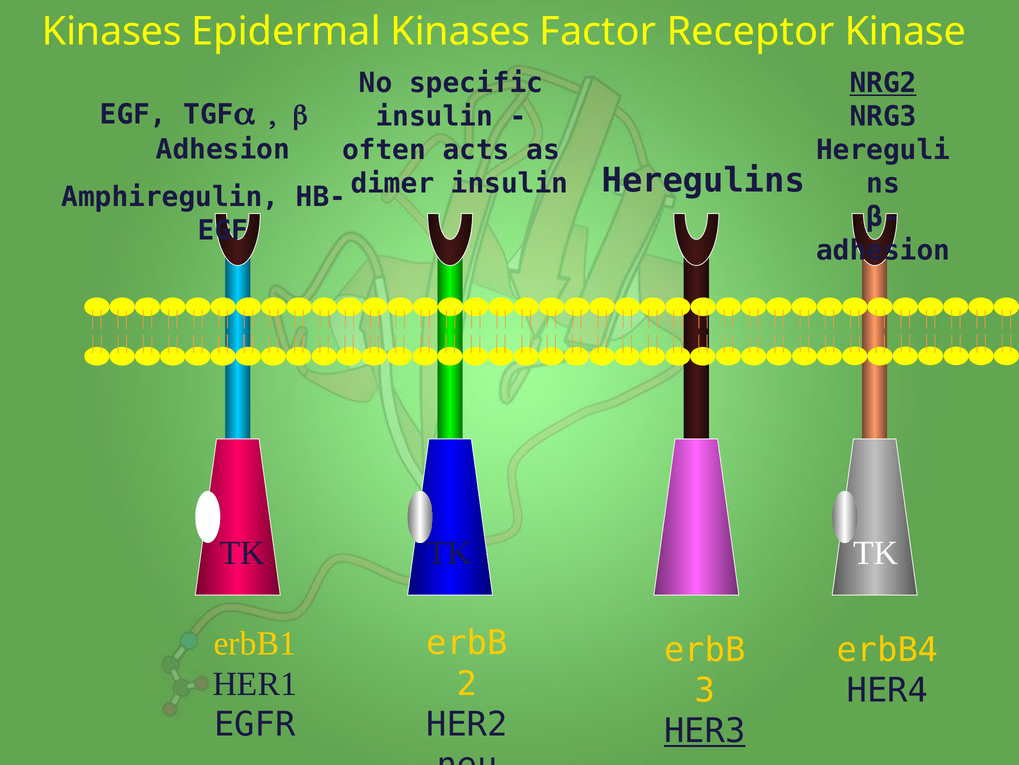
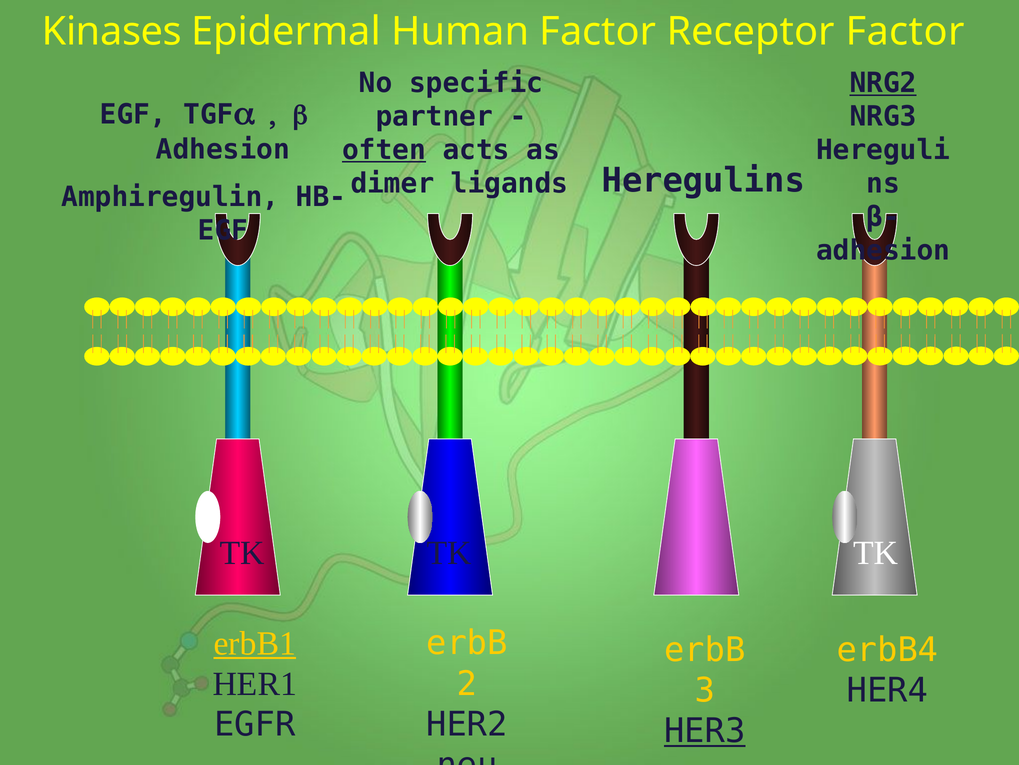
Epidermal Kinases: Kinases -> Human
Receptor Kinase: Kinase -> Factor
insulin at (434, 116): insulin -> partner
often underline: none -> present
dimer insulin: insulin -> ligands
erbB1 underline: none -> present
